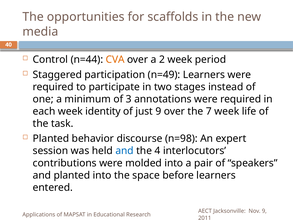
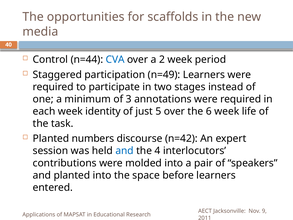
CVA colour: orange -> blue
just 9: 9 -> 5
7: 7 -> 6
behavior: behavior -> numbers
n=98: n=98 -> n=42
